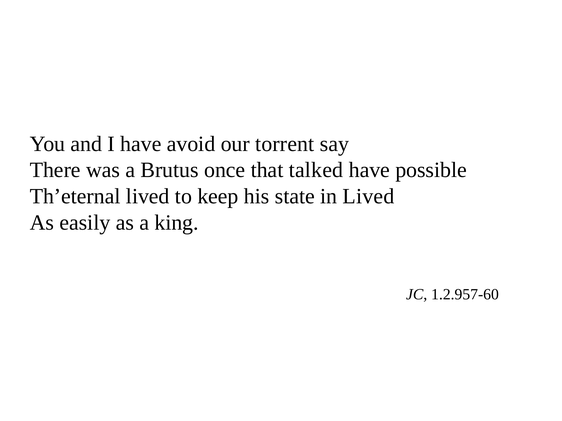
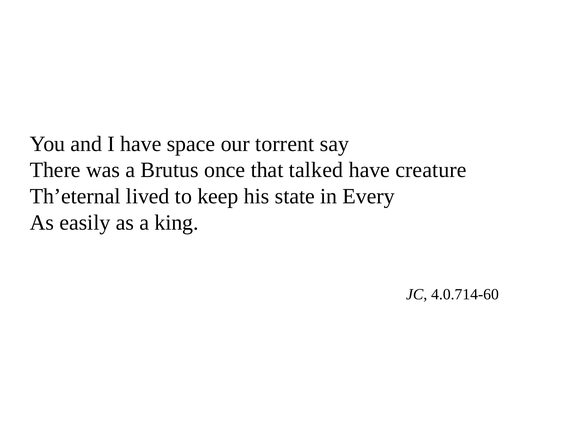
avoid: avoid -> space
possible: possible -> creature
in Lived: Lived -> Every
1.2.957-60: 1.2.957-60 -> 4.0.714-60
